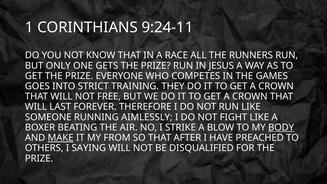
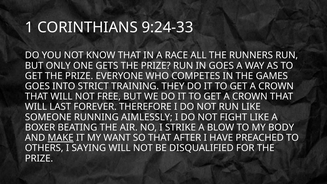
9:24-11: 9:24-11 -> 9:24-33
IN JESUS: JESUS -> GOES
BODY underline: present -> none
FROM: FROM -> WANT
